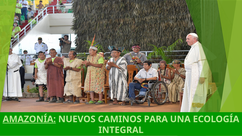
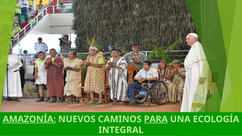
PARA underline: none -> present
